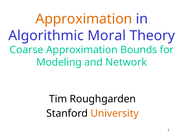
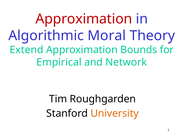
Approximation at (84, 19) colour: orange -> red
Coarse: Coarse -> Extend
Modeling: Modeling -> Empirical
